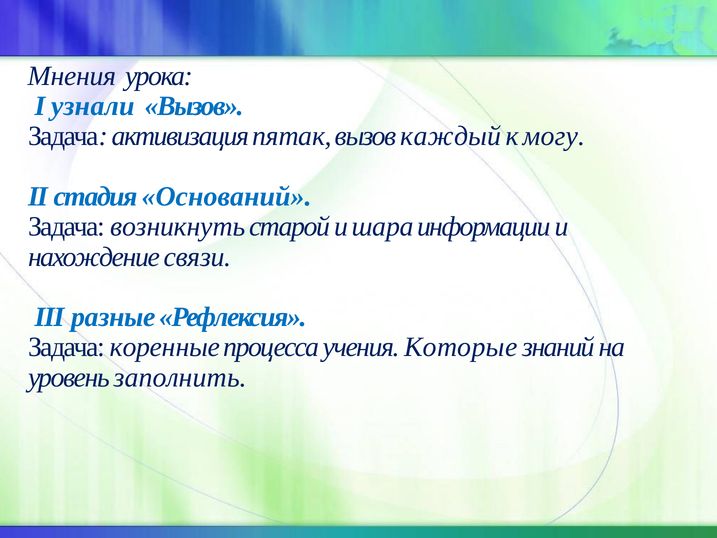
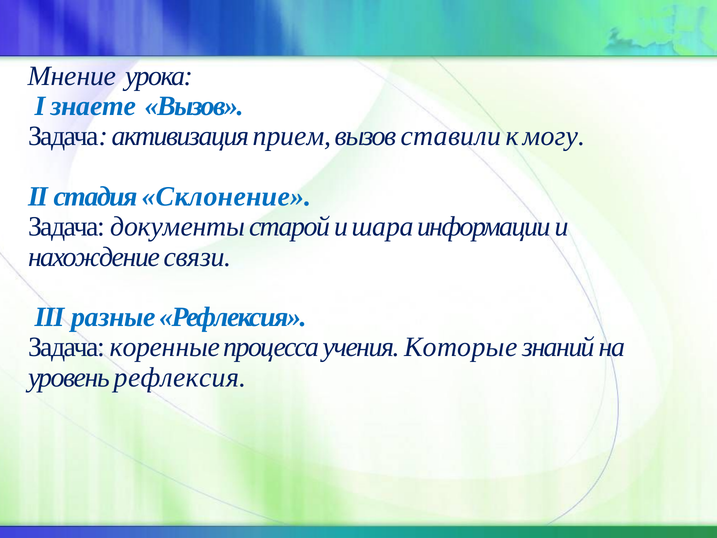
Мнения: Мнения -> Мнение
узнали: узнали -> знаете
пятак: пятак -> прием
каждый: каждый -> ставили
Оснований: Оснований -> Склонение
возникнуть: возникнуть -> документы
уровень заполнить: заполнить -> рефлексия
